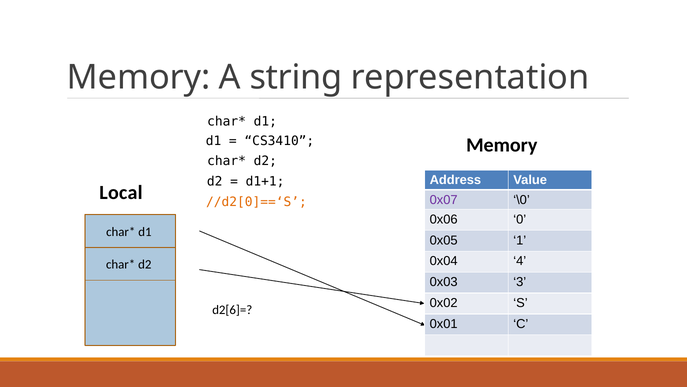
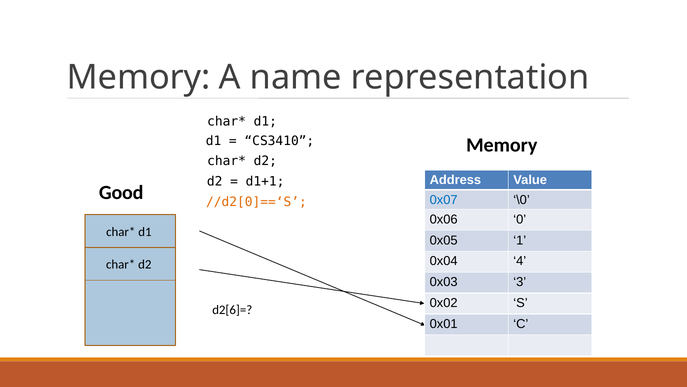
string: string -> name
Local: Local -> Good
0x07 colour: purple -> blue
